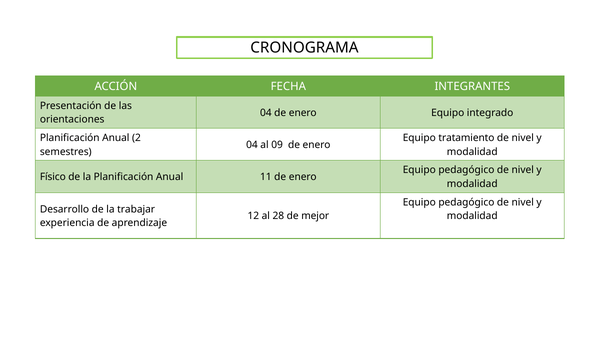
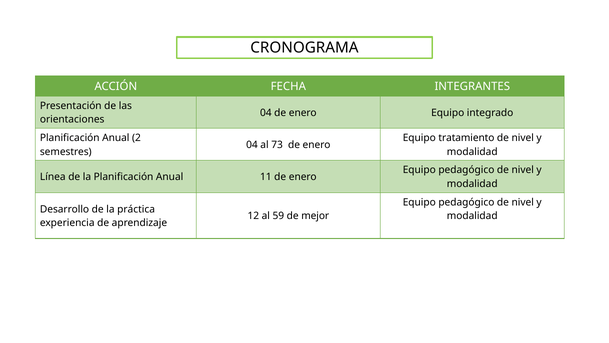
09: 09 -> 73
Físico: Físico -> Línea
trabajar: trabajar -> práctica
28: 28 -> 59
